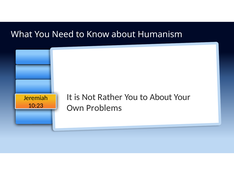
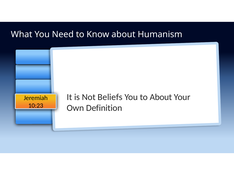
Rather: Rather -> Beliefs
Problems: Problems -> Definition
